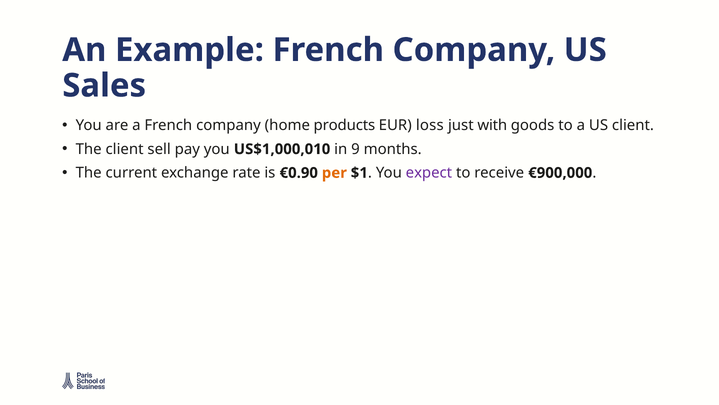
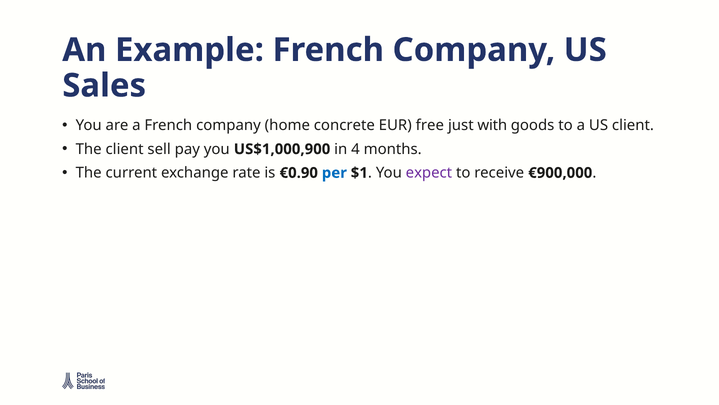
products: products -> concrete
loss: loss -> free
US$1,000,010: US$1,000,010 -> US$1,000,900
9: 9 -> 4
per colour: orange -> blue
